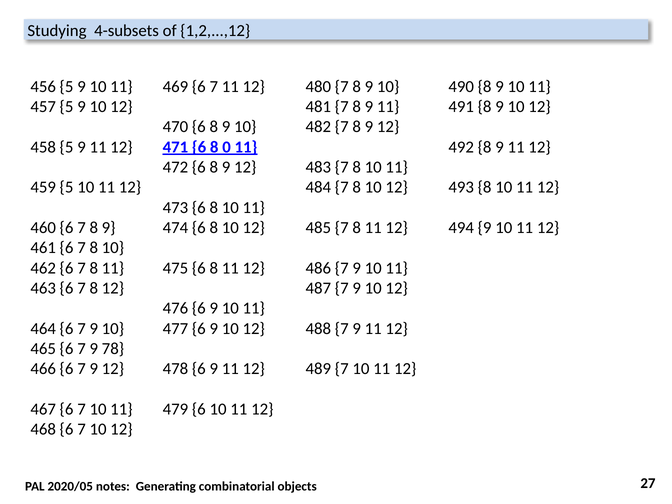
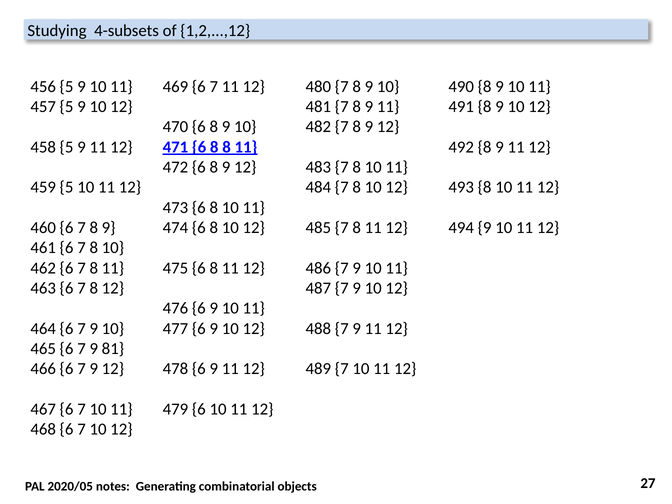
8 0: 0 -> 8
78: 78 -> 81
